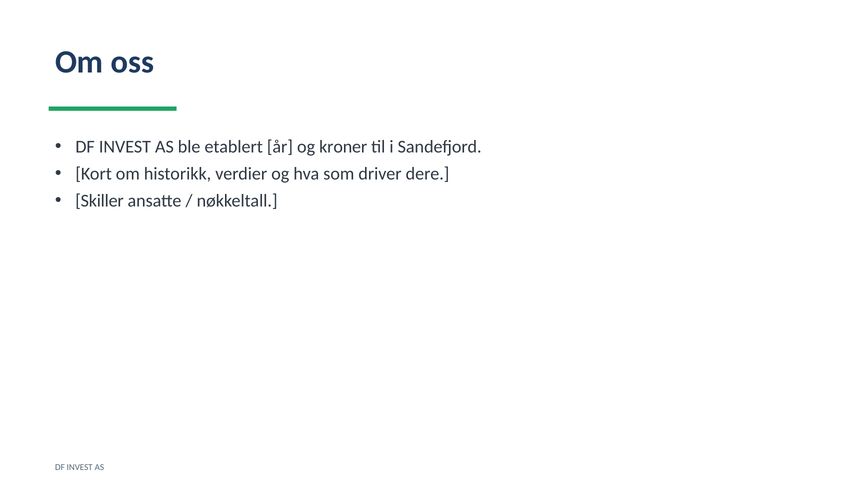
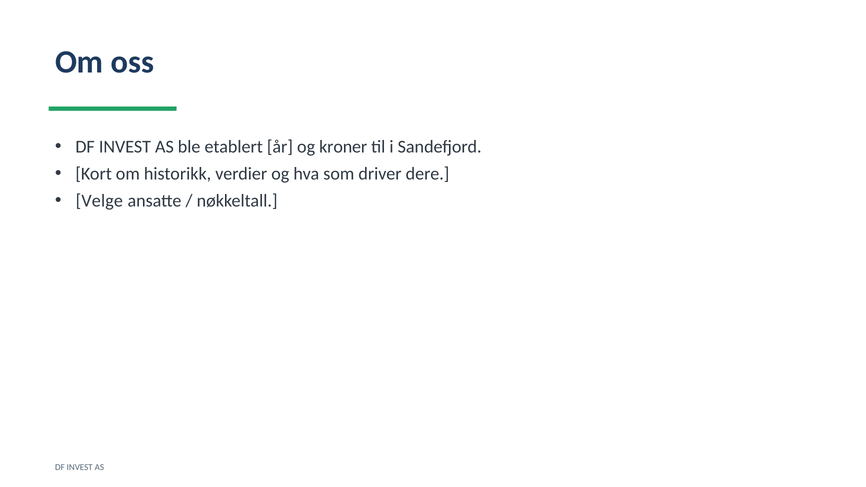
Skiller: Skiller -> Velge
